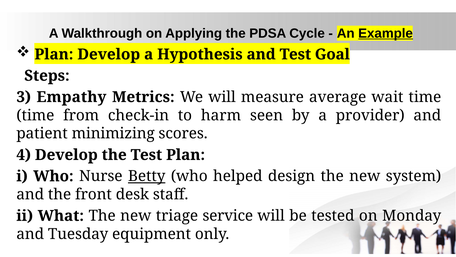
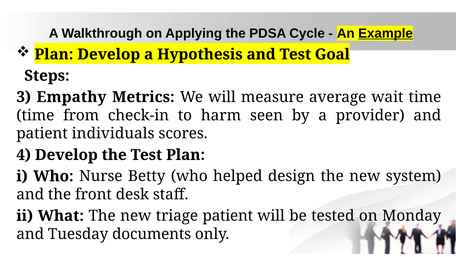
minimizing: minimizing -> individuals
Betty underline: present -> none
triage service: service -> patient
equipment: equipment -> documents
